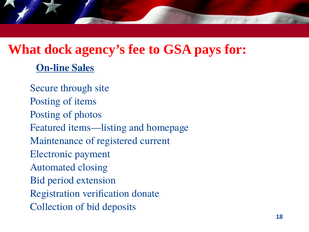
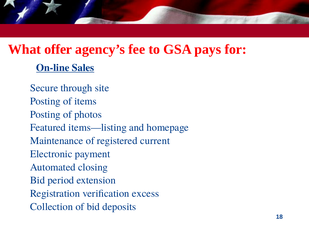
dock: dock -> offer
donate: donate -> excess
